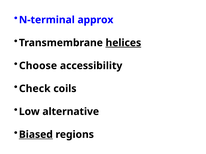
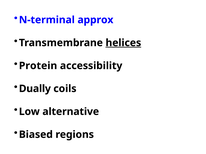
Choose: Choose -> Protein
Check: Check -> Dually
Biased underline: present -> none
